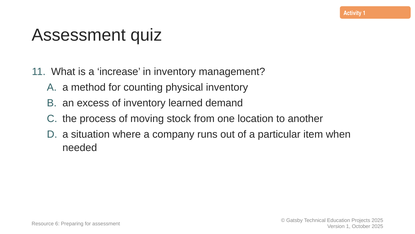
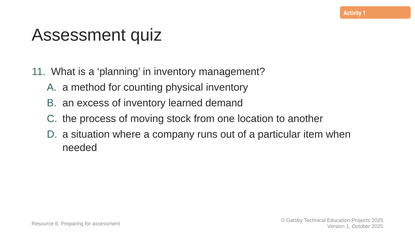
increase: increase -> planning
